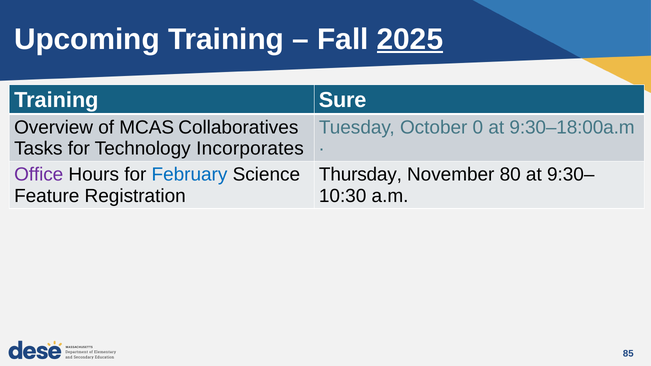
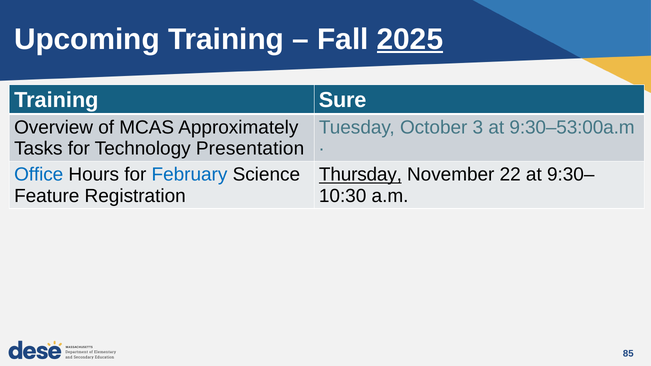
Collaboratives: Collaboratives -> Approximately
0: 0 -> 3
9:30–18:00a.m: 9:30–18:00a.m -> 9:30–53:00a.m
Incorporates: Incorporates -> Presentation
Office colour: purple -> blue
Thursday underline: none -> present
80: 80 -> 22
